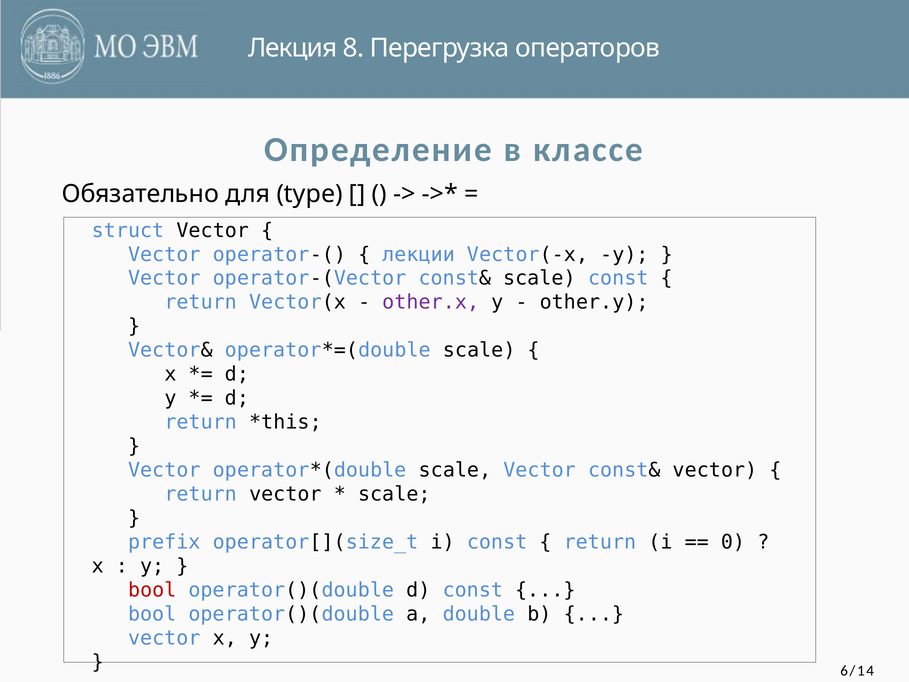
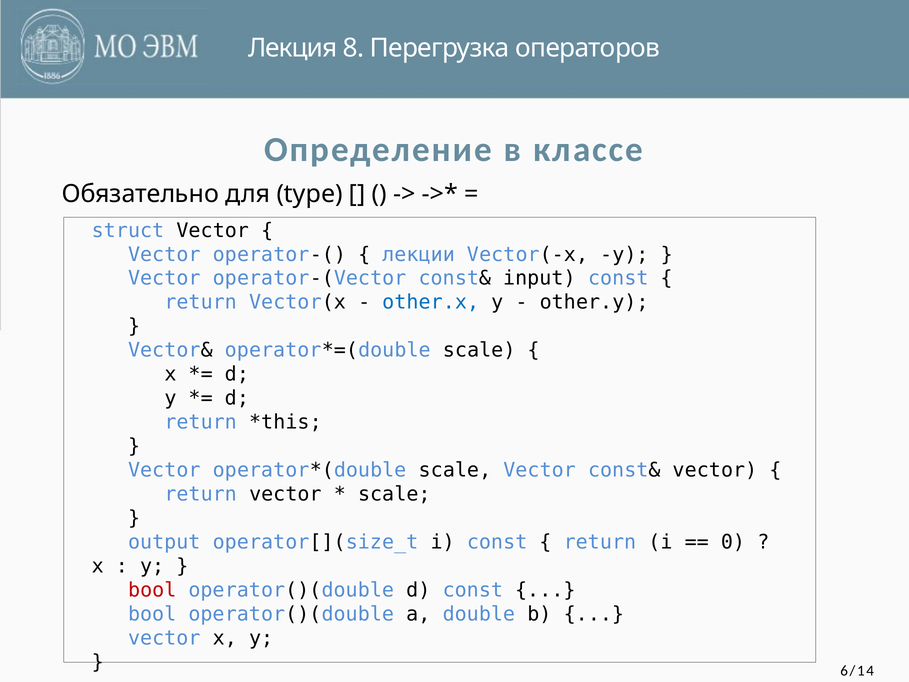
const& scale: scale -> input
other.x colour: purple -> blue
prefix: prefix -> output
